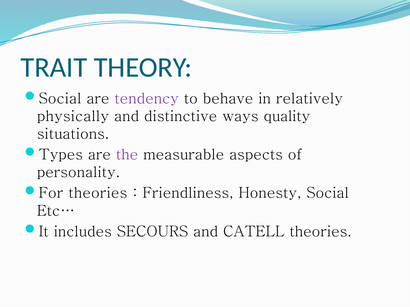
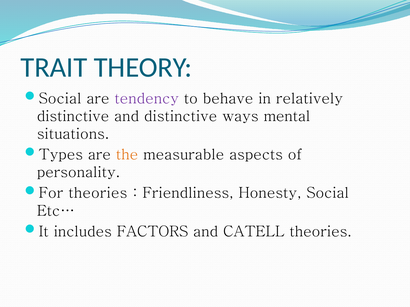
physically at (73, 116): physically -> distinctive
quality: quality -> mental
the colour: purple -> orange
SECOURS: SECOURS -> FACTORS
